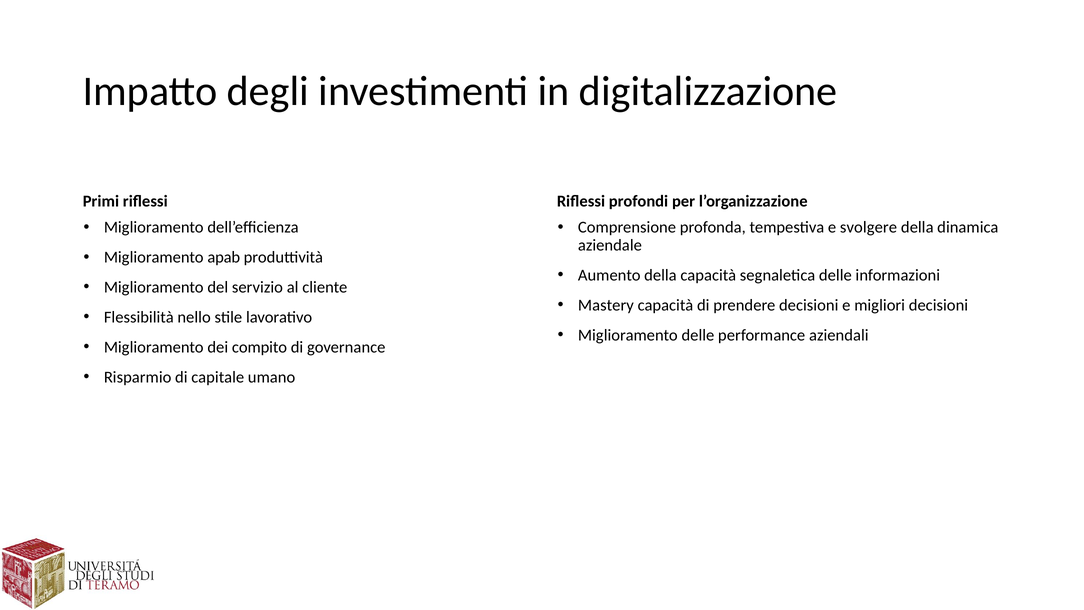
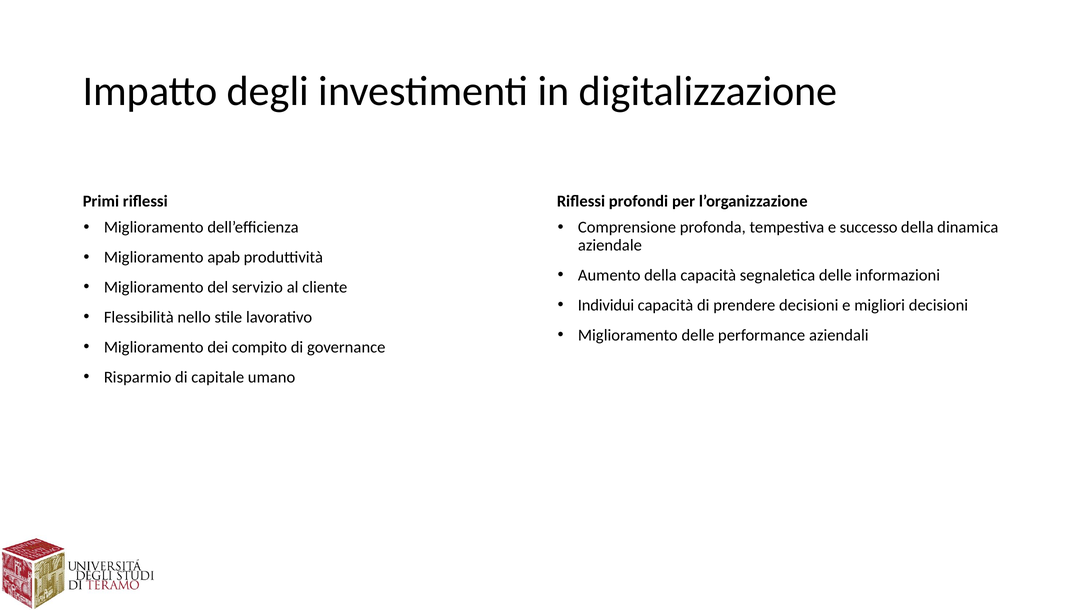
svolgere: svolgere -> successo
Mastery: Mastery -> Individui
